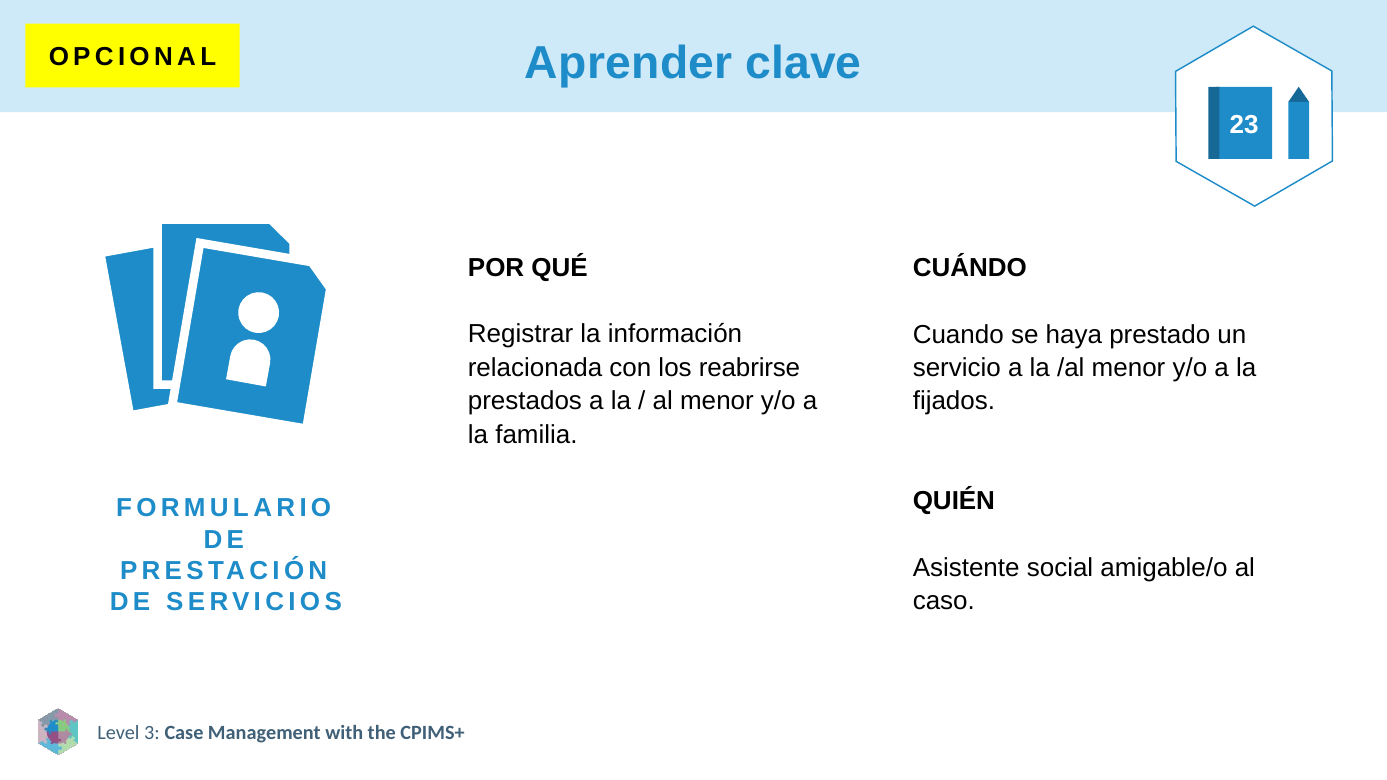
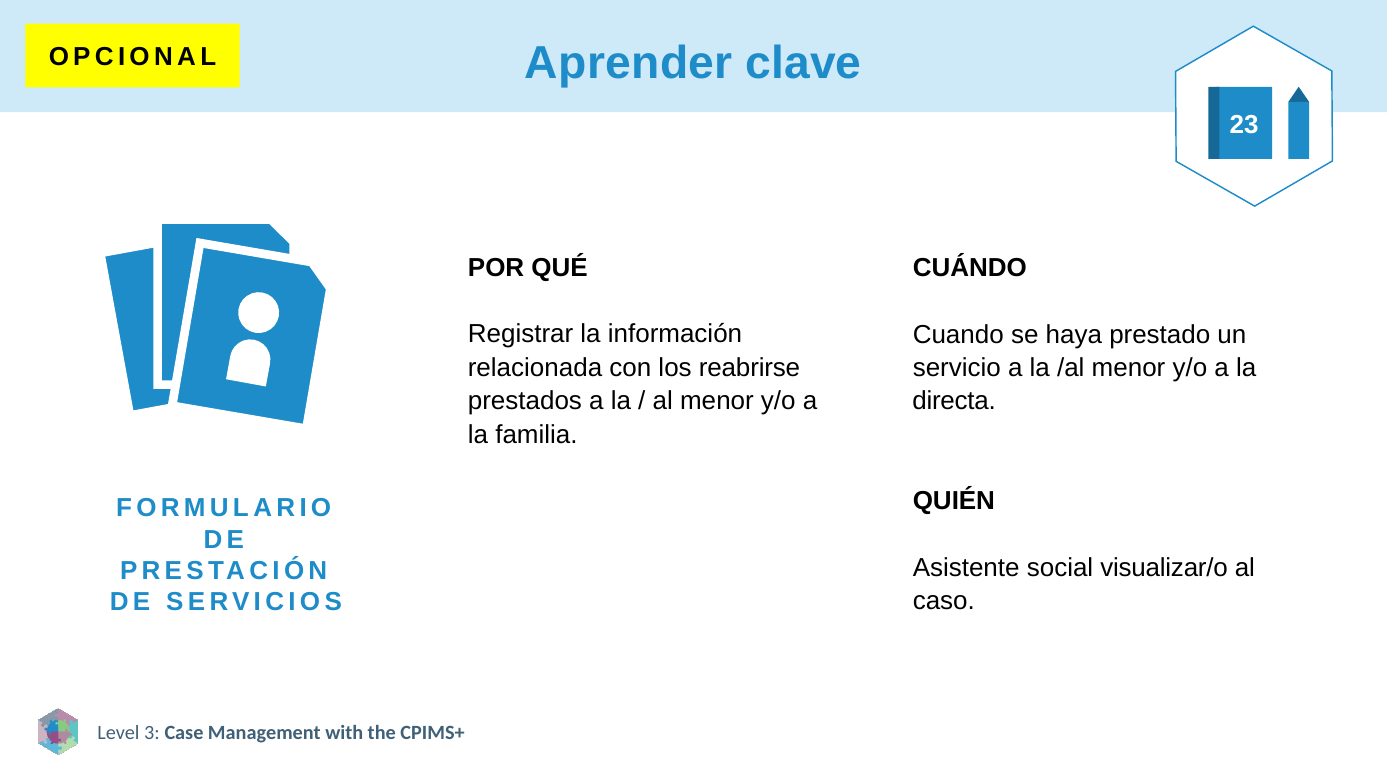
fijados: fijados -> directa
amigable/o: amigable/o -> visualizar/o
